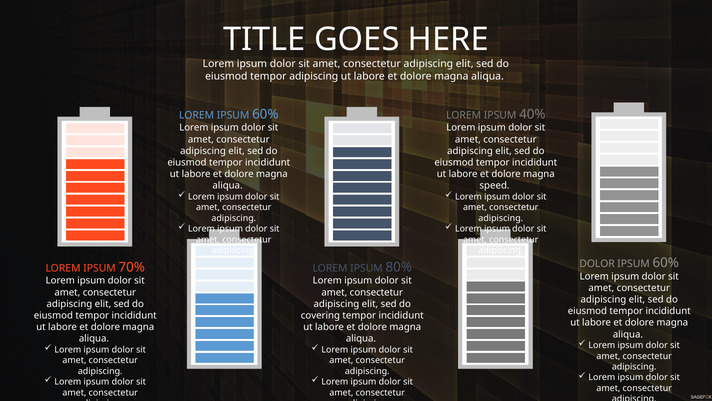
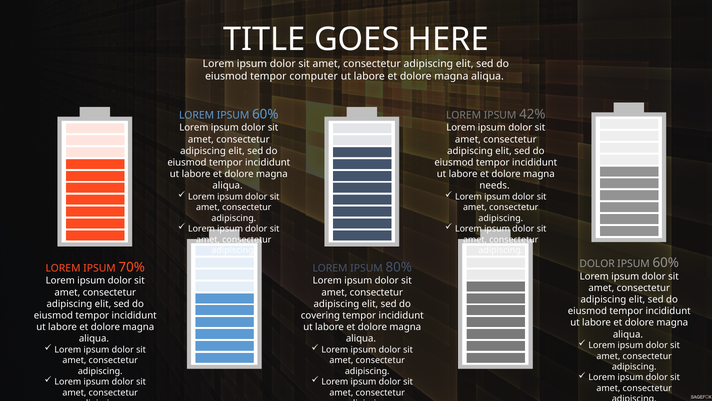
tempor adipiscing: adipiscing -> computer
40%: 40% -> 42%
speed: speed -> needs
